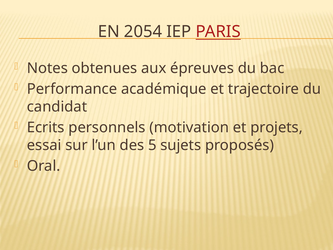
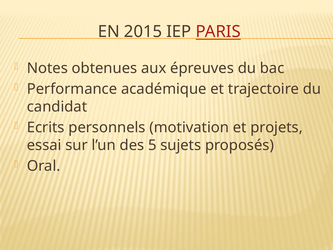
2054: 2054 -> 2015
